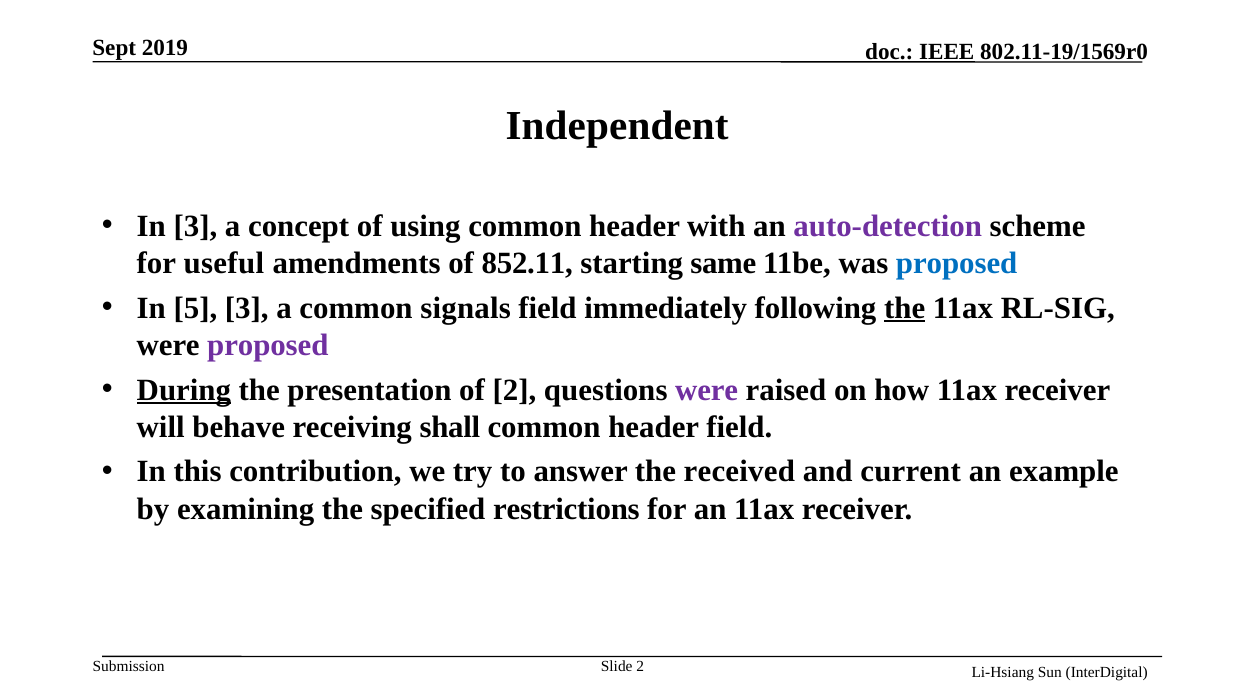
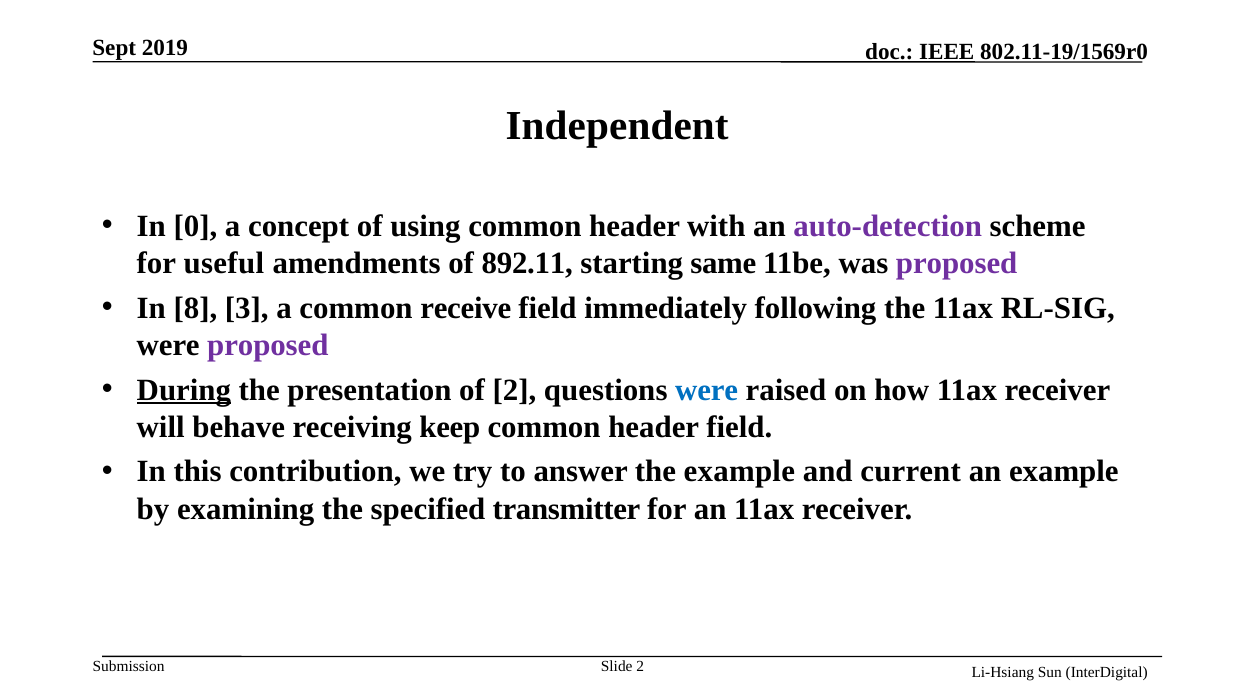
In 3: 3 -> 0
852.11: 852.11 -> 892.11
proposed at (957, 263) colour: blue -> purple
5: 5 -> 8
signals: signals -> receive
the at (905, 308) underline: present -> none
were at (707, 390) colour: purple -> blue
shall: shall -> keep
the received: received -> example
restrictions: restrictions -> transmitter
